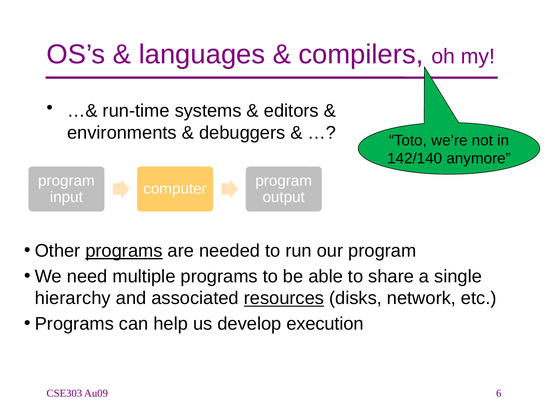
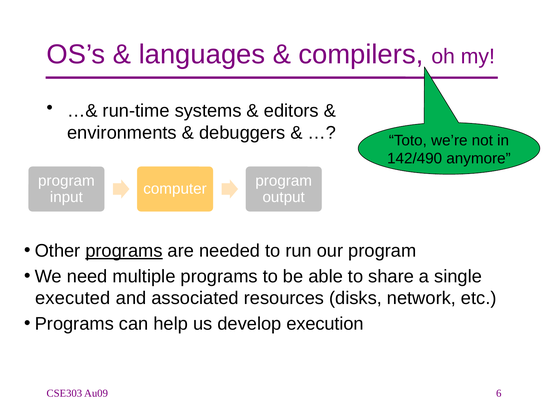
142/140: 142/140 -> 142/490
hierarchy: hierarchy -> executed
resources underline: present -> none
